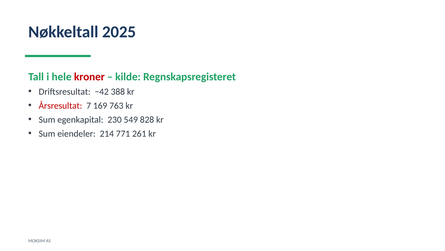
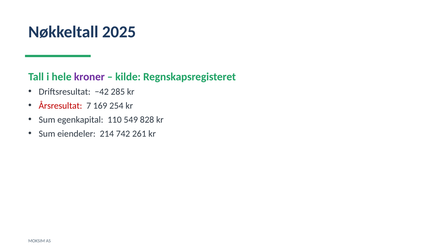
kroner colour: red -> purple
388: 388 -> 285
763: 763 -> 254
230: 230 -> 110
771: 771 -> 742
